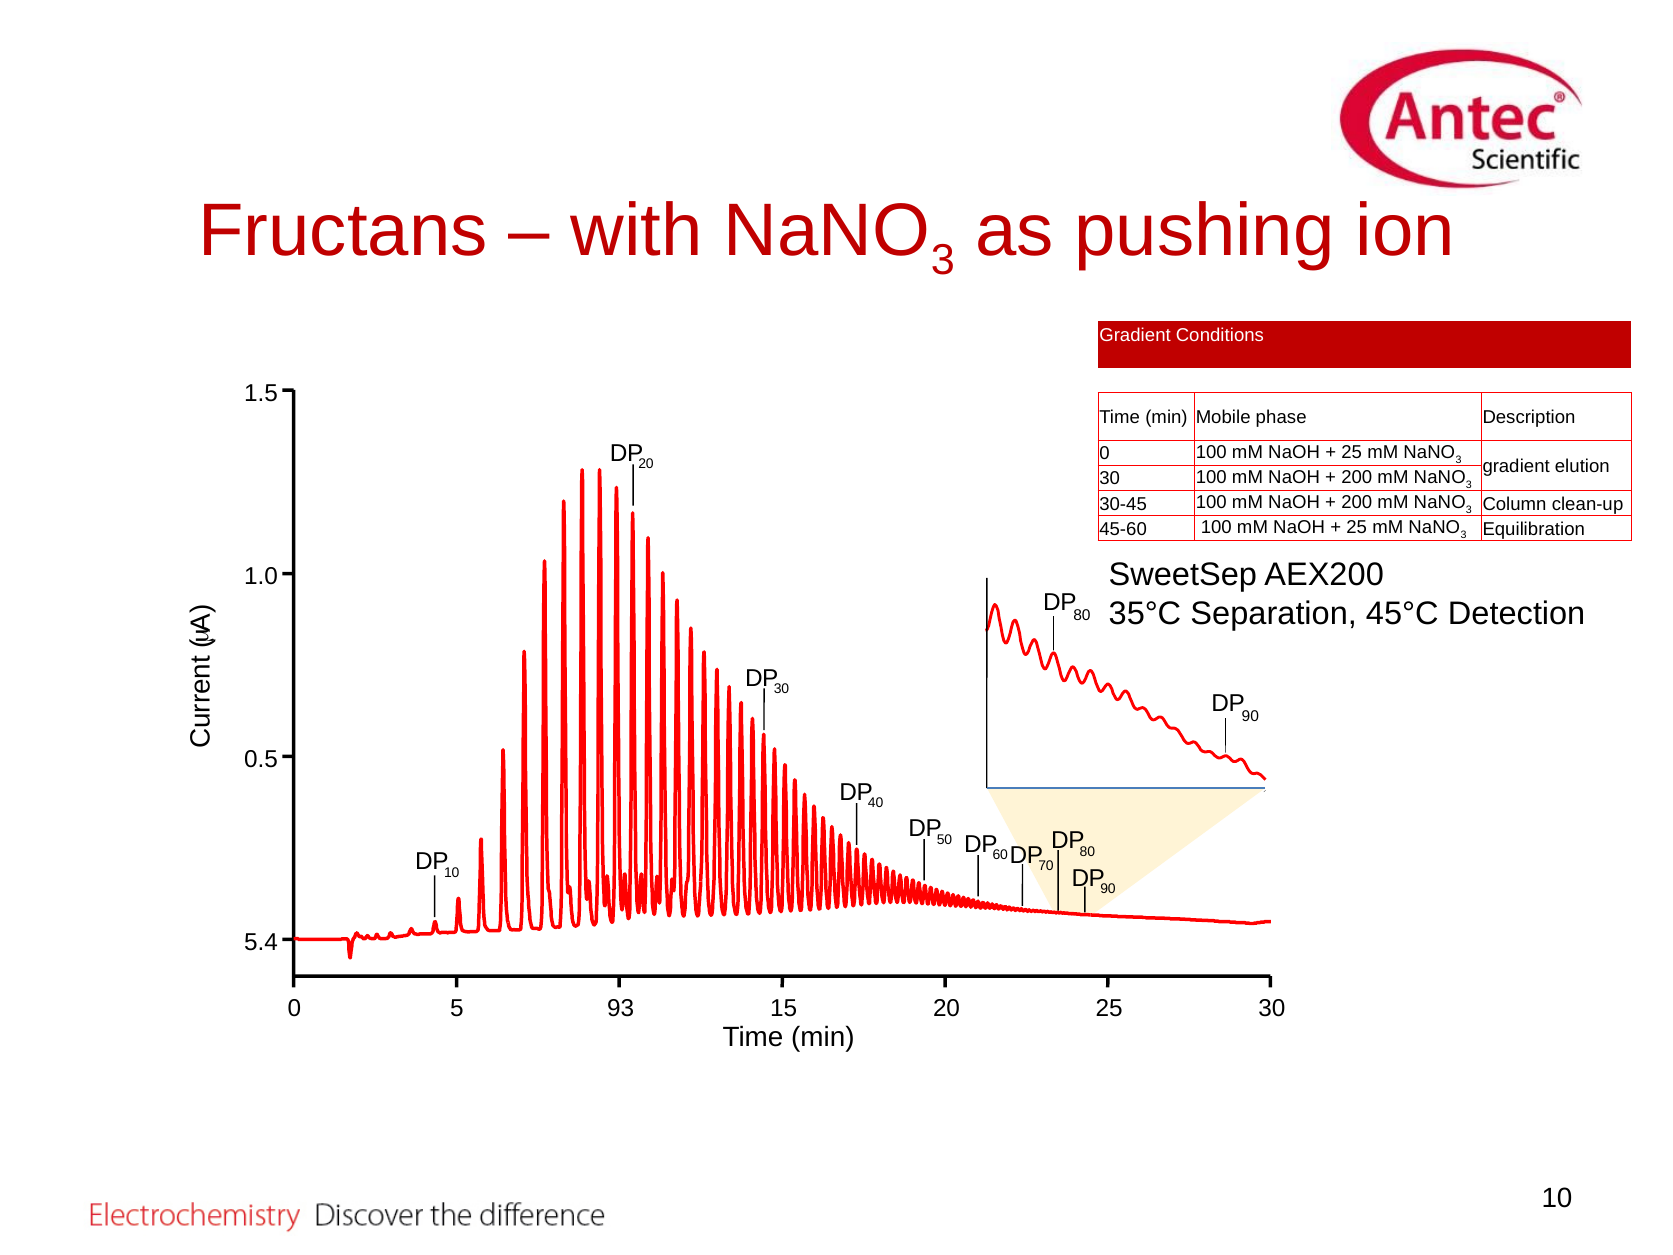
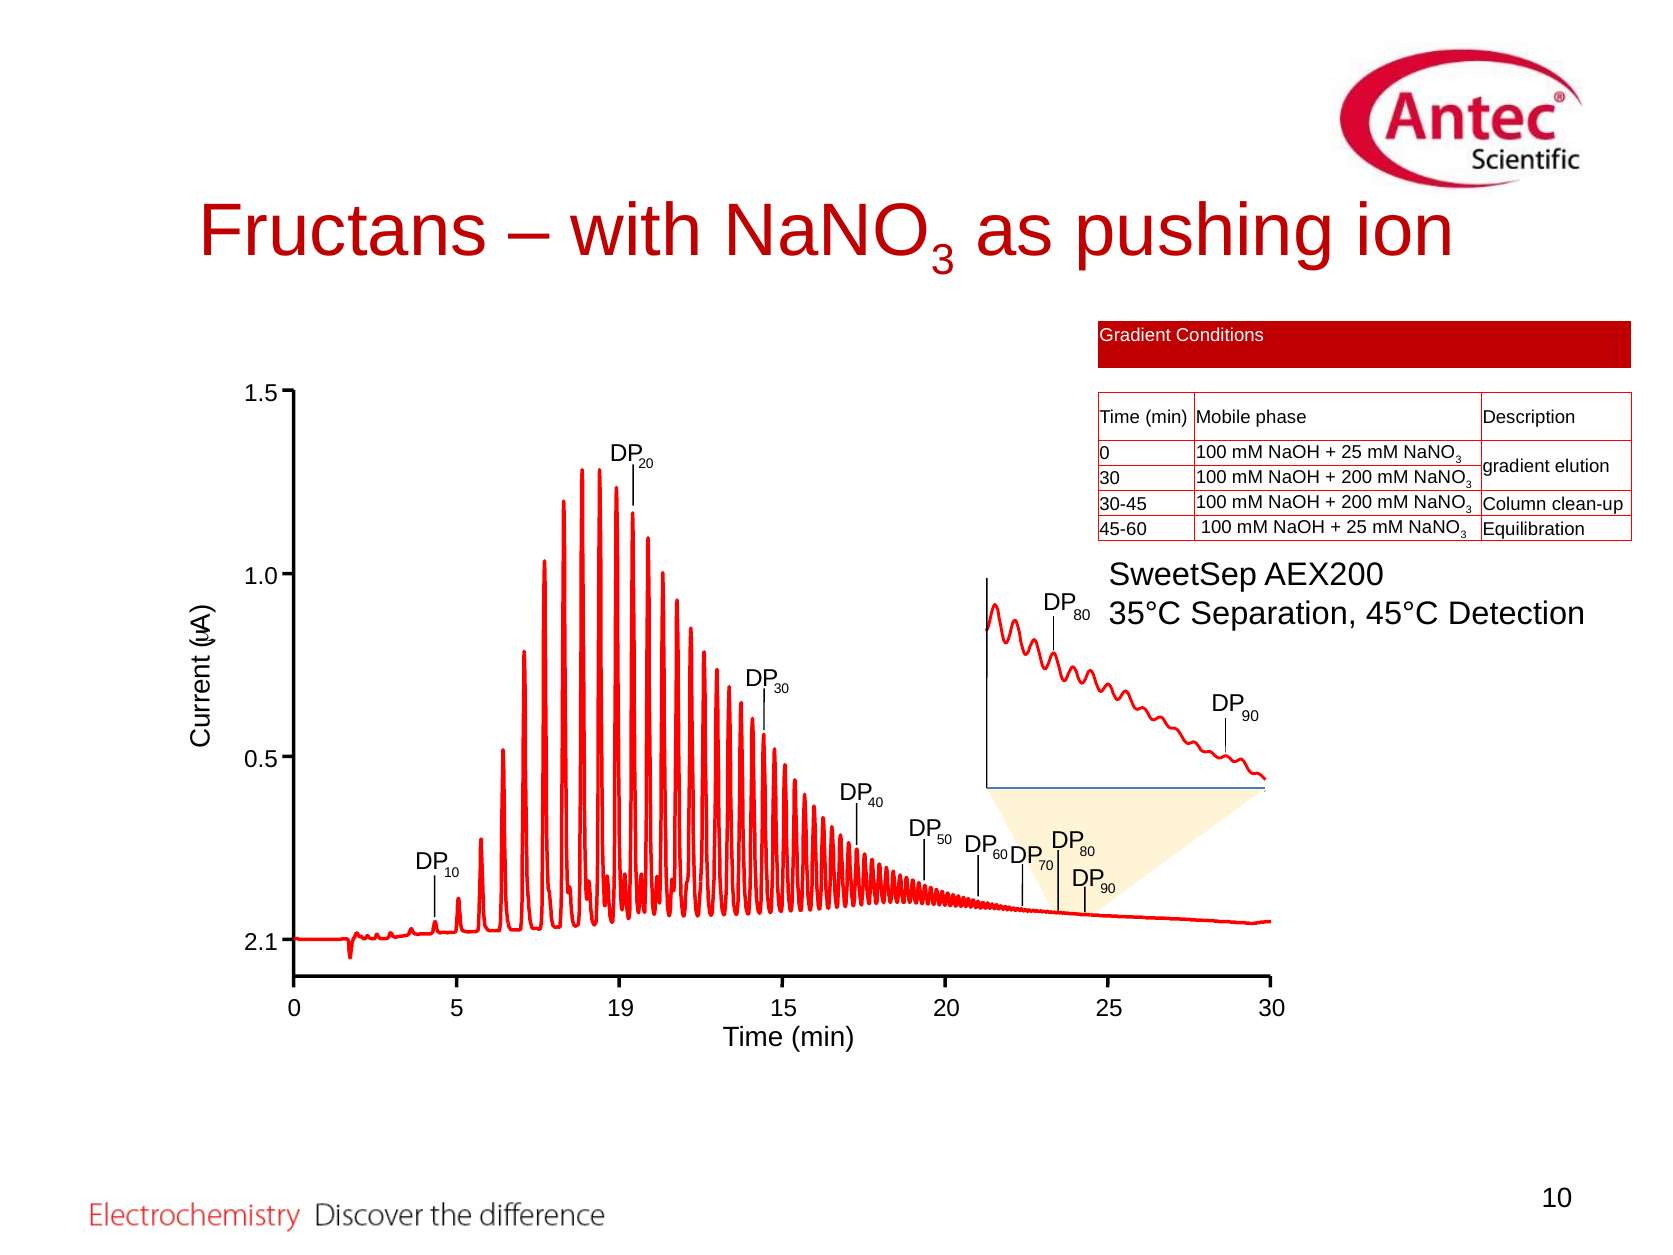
5.4: 5.4 -> 2.1
93: 93 -> 19
